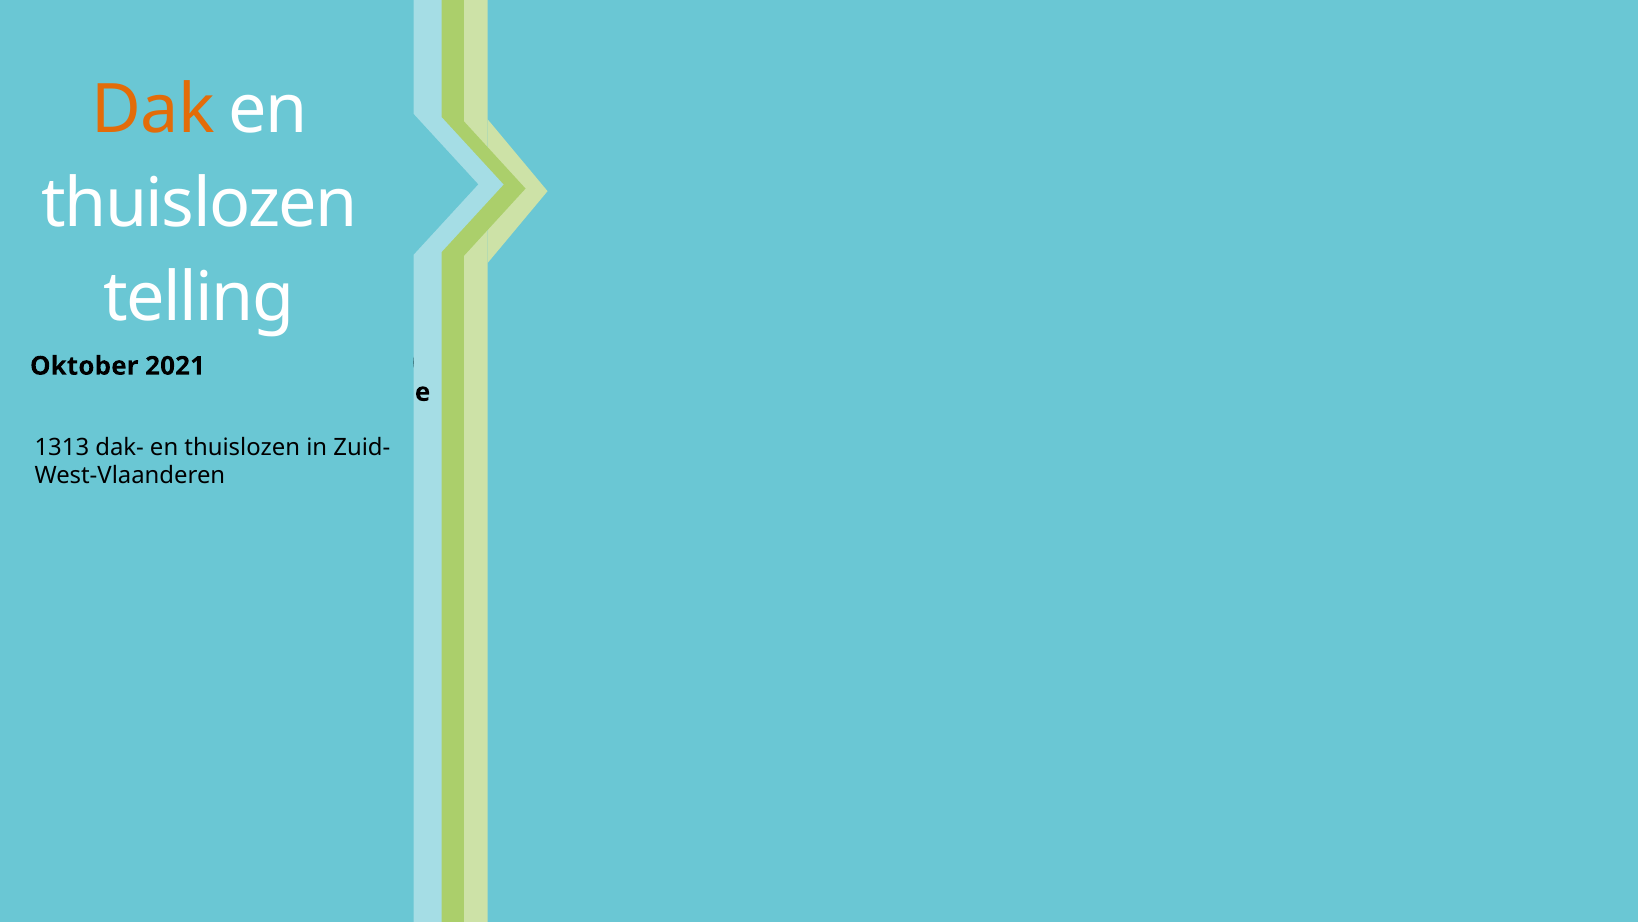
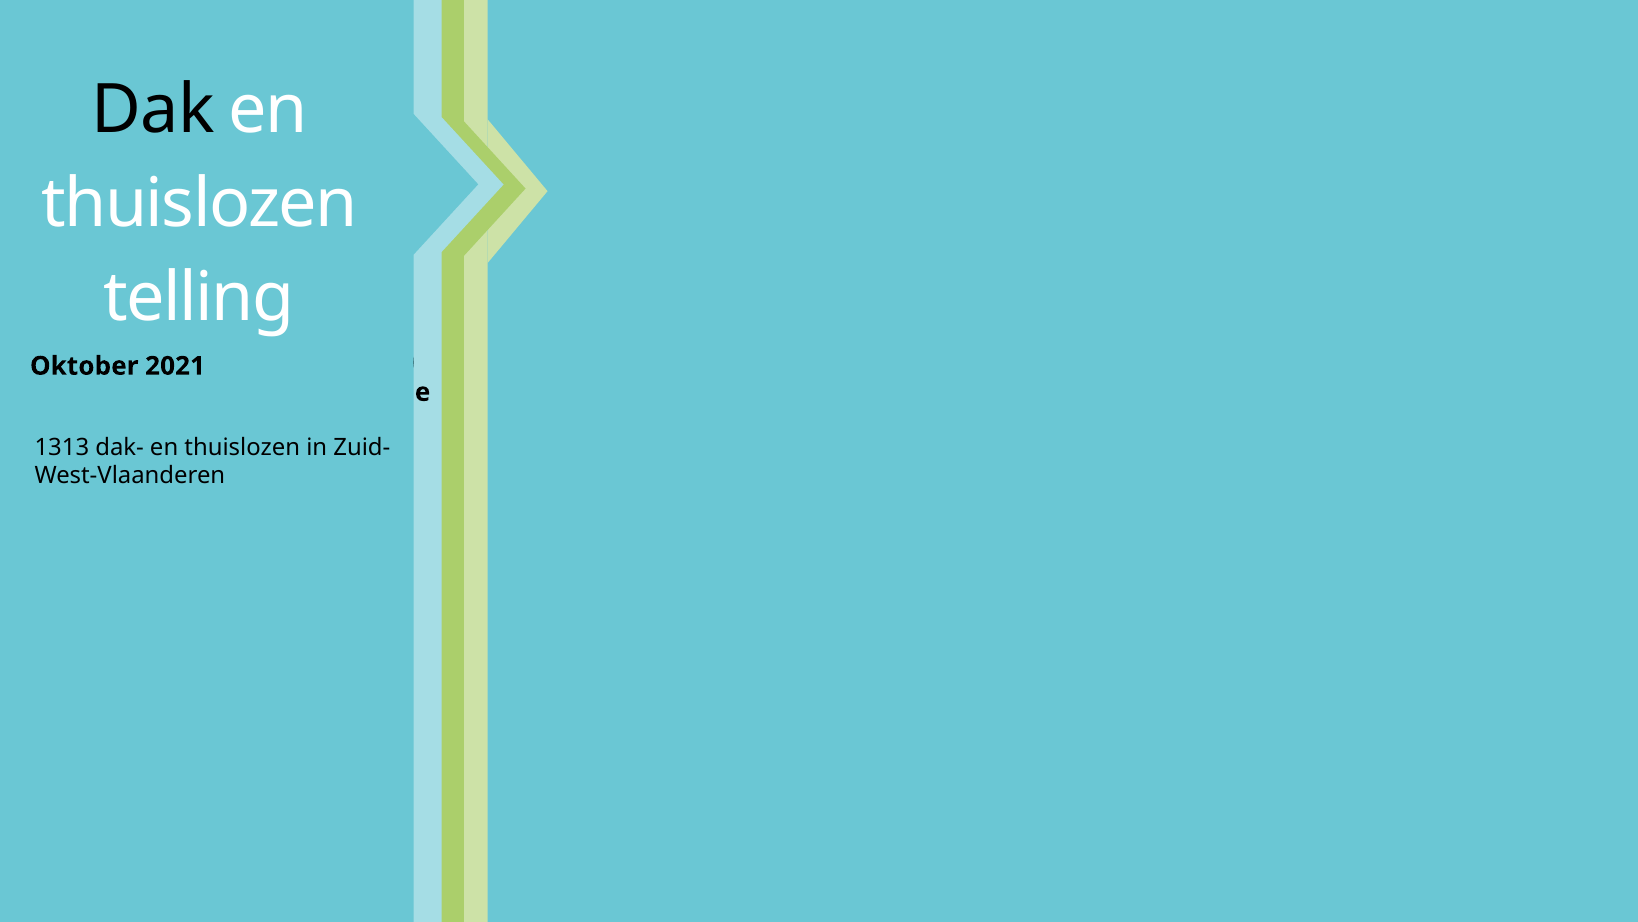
Dak colour: orange -> black
